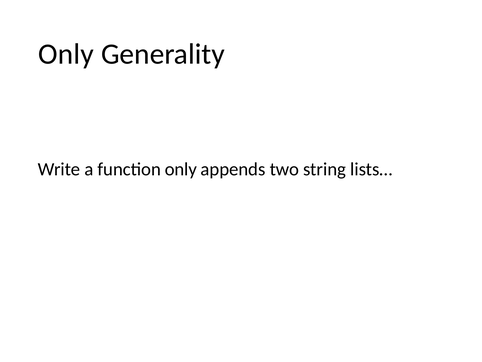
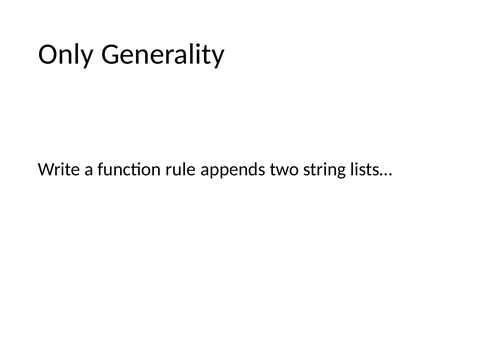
function only: only -> rule
